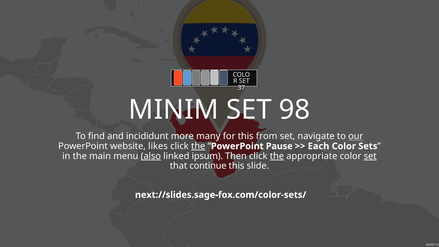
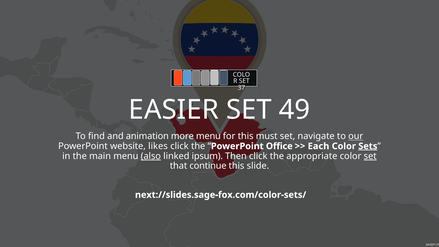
MINIM: MINIM -> EASIER
98: 98 -> 49
incididunt: incididunt -> animation
more many: many -> menu
from: from -> must
the at (198, 146) underline: present -> none
Pause: Pause -> Office
Sets underline: none -> present
the at (277, 156) underline: present -> none
